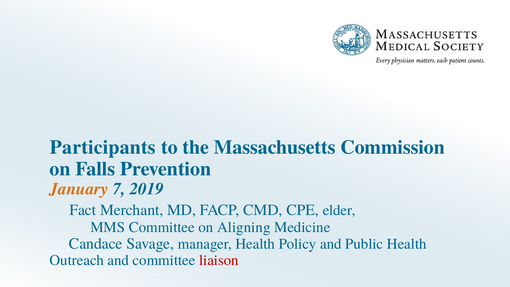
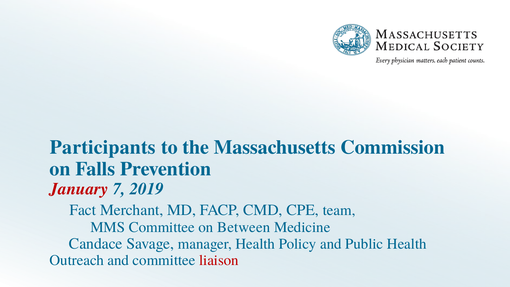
January colour: orange -> red
elder: elder -> team
Aligning: Aligning -> Between
